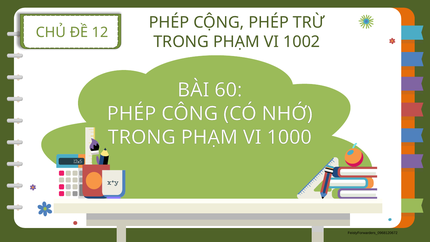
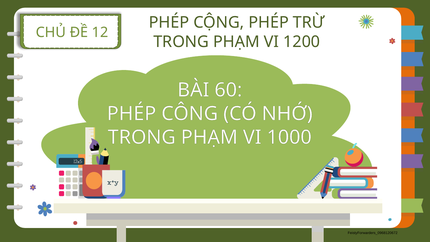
1002: 1002 -> 1200
